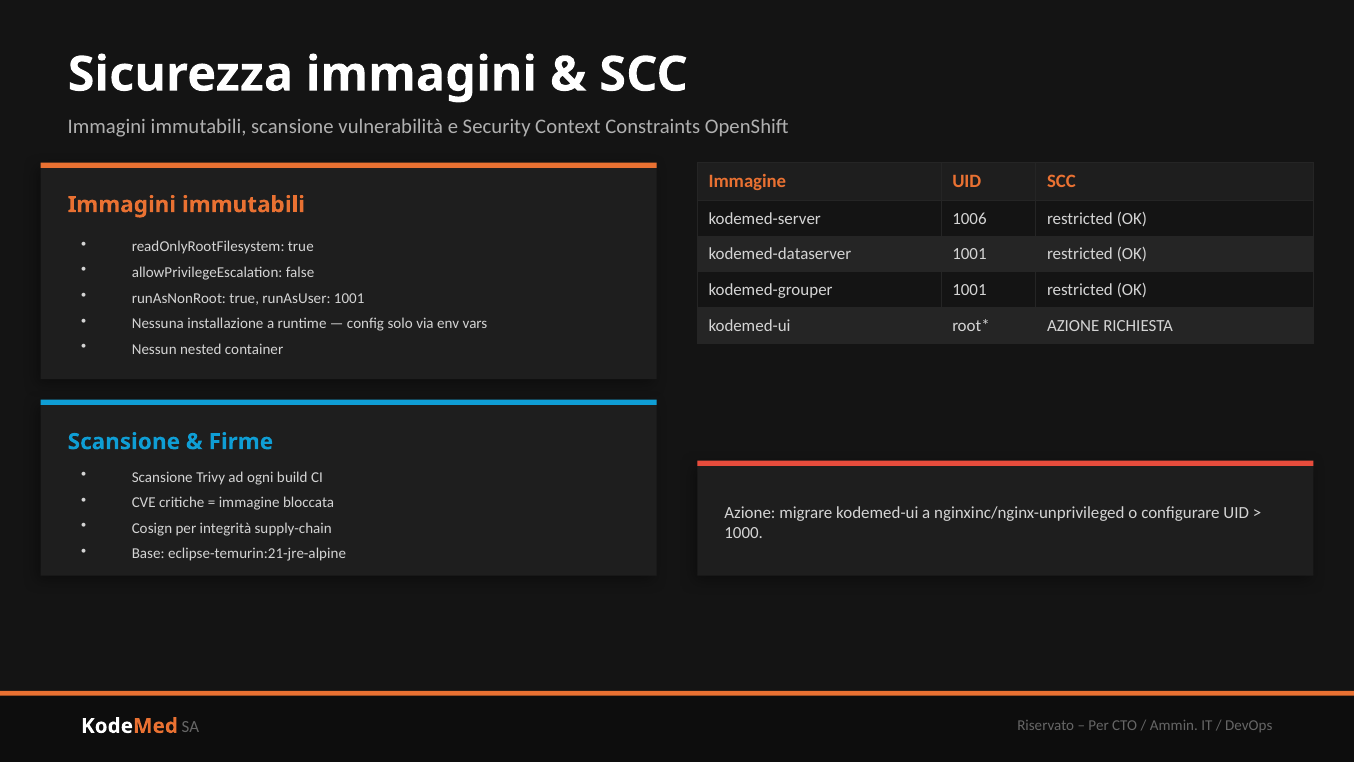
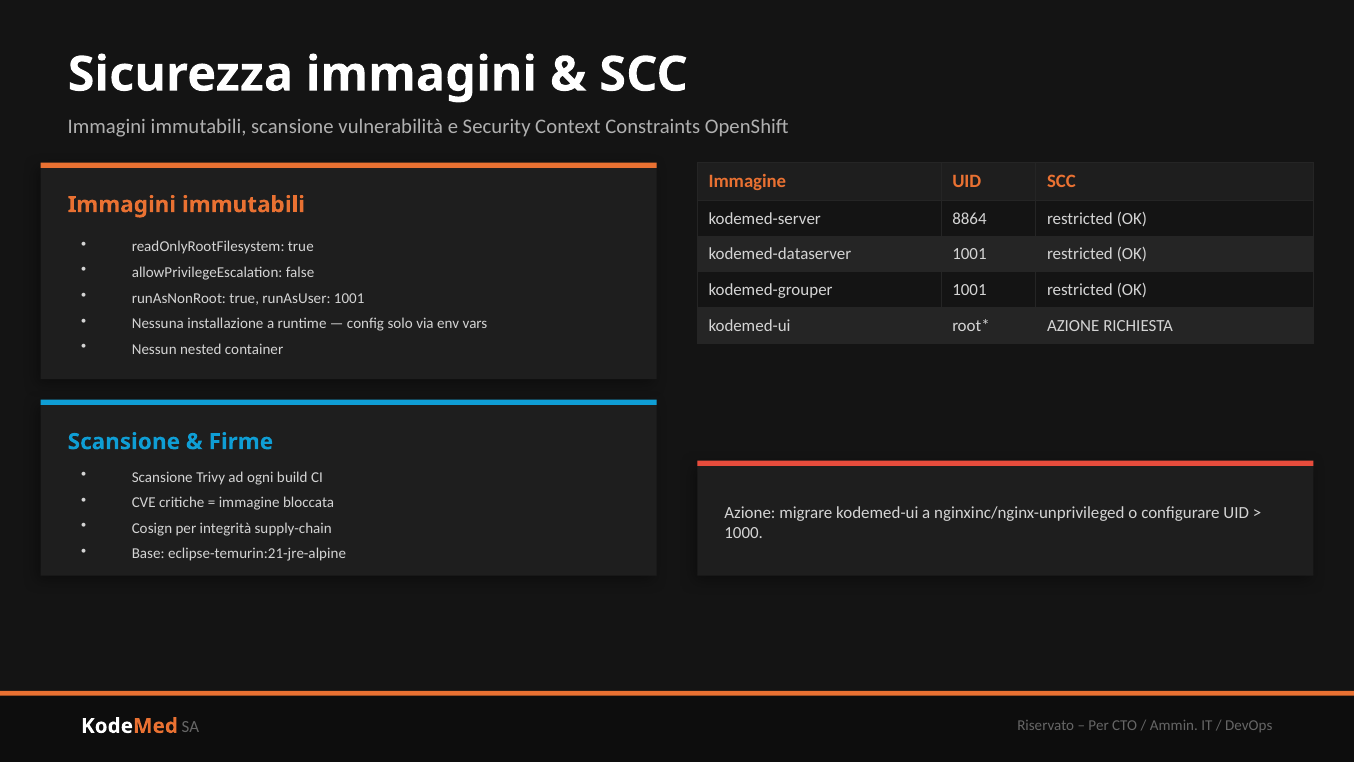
1006: 1006 -> 8864
